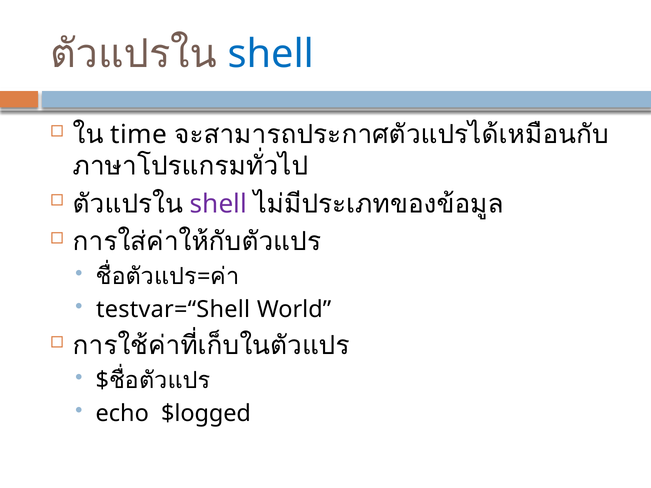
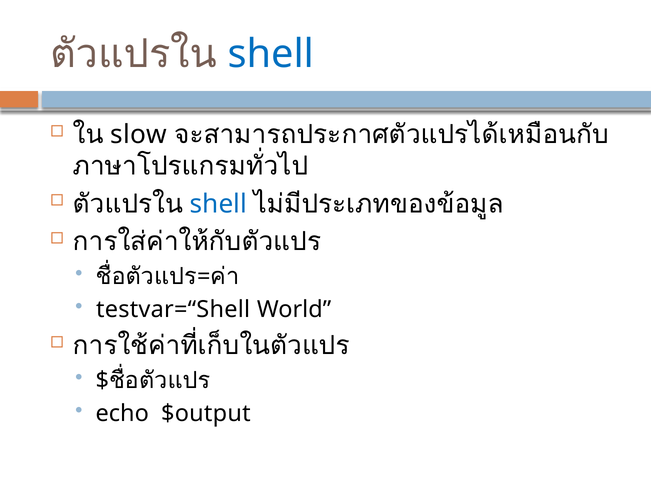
time: time -> slow
shell at (218, 204) colour: purple -> blue
$logged: $logged -> $output
